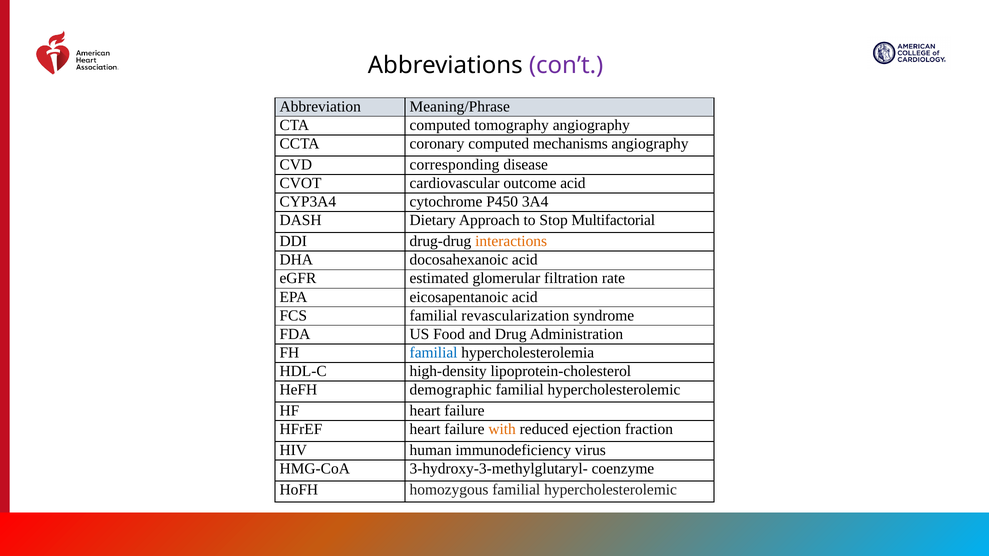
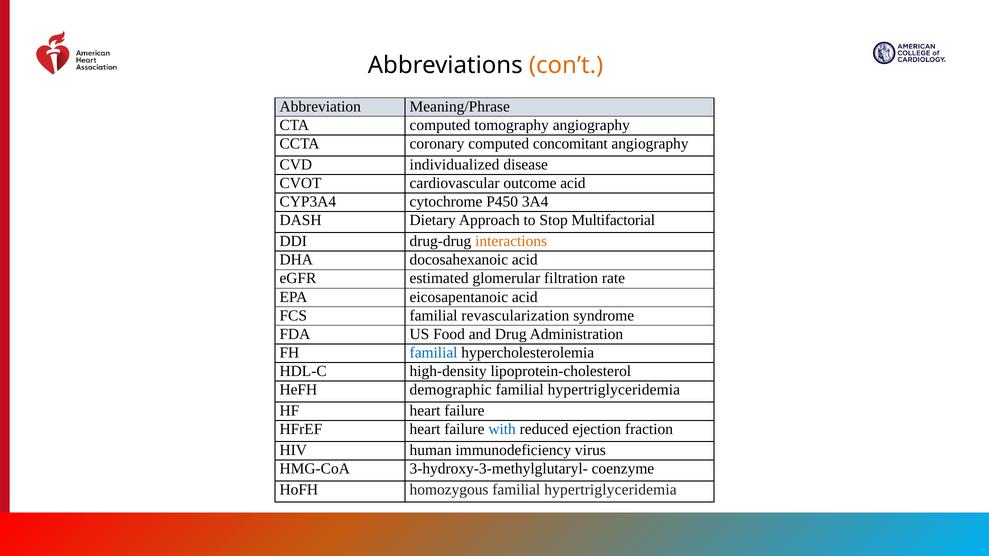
con’t colour: purple -> orange
mechanisms: mechanisms -> concomitant
corresponding: corresponding -> individualized
hypercholesterolemic at (614, 390): hypercholesterolemic -> hypertriglyceridemia
with colour: orange -> blue
homozygous familial hypercholesterolemic: hypercholesterolemic -> hypertriglyceridemia
